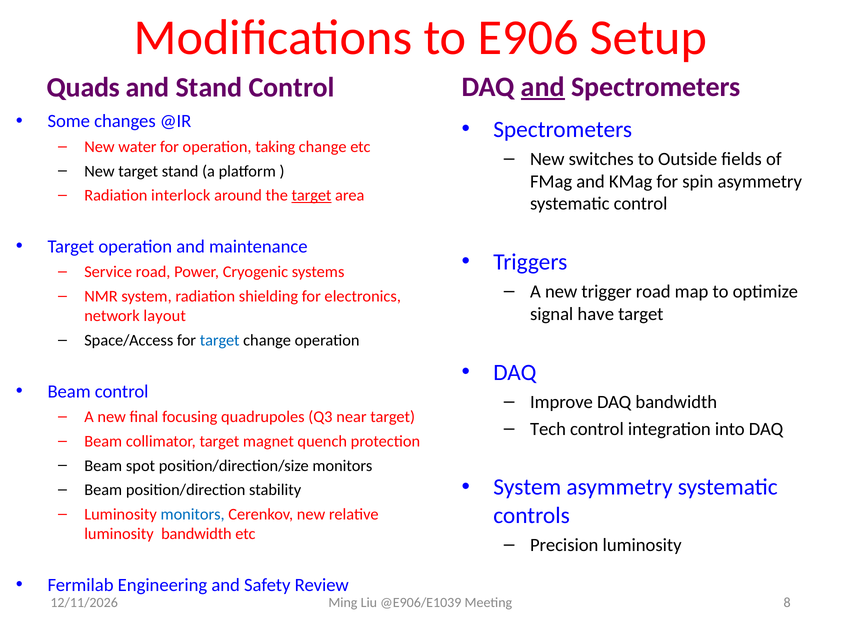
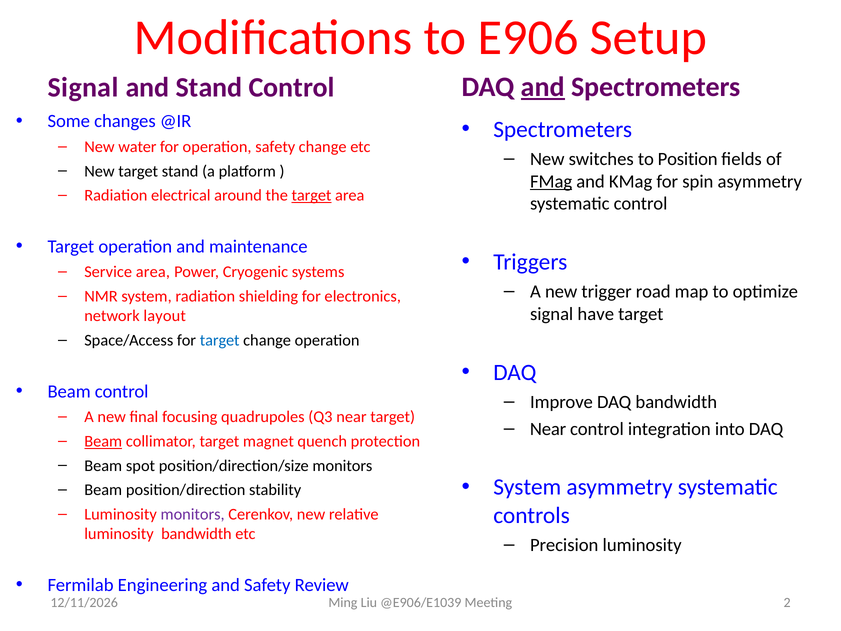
Quads at (83, 88): Quads -> Signal
operation taking: taking -> safety
Outside: Outside -> Position
FMag underline: none -> present
interlock: interlock -> electrical
Service road: road -> area
Tech at (548, 429): Tech -> Near
Beam at (103, 441) underline: none -> present
monitors at (193, 514) colour: blue -> purple
8: 8 -> 2
